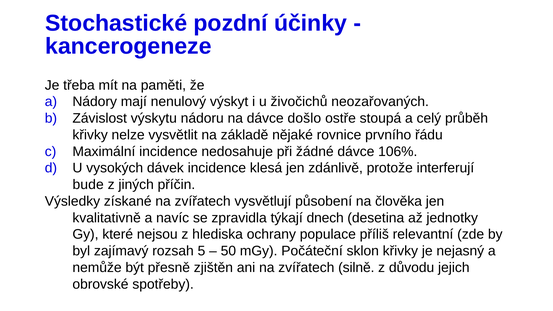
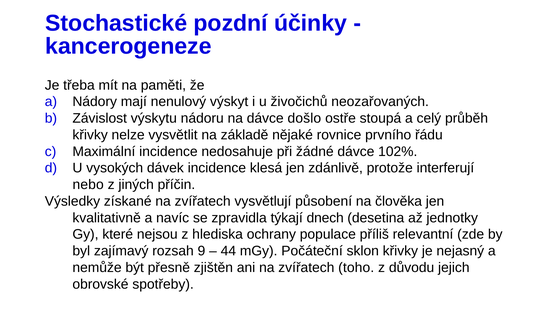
106%: 106% -> 102%
bude: bude -> nebo
5: 5 -> 9
50: 50 -> 44
silně: silně -> toho
